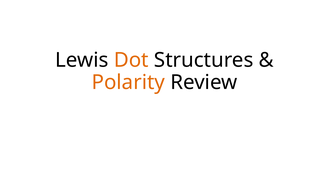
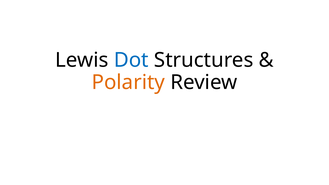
Dot colour: orange -> blue
